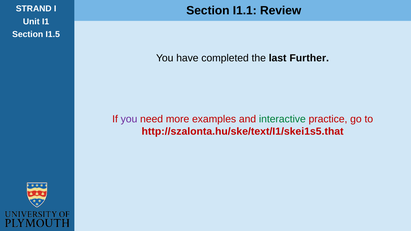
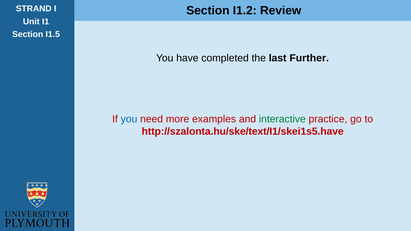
I1.1: I1.1 -> I1.2
you at (129, 119) colour: purple -> blue
http://szalonta.hu/ske/text/I1/skei1s5.that: http://szalonta.hu/ske/text/I1/skei1s5.that -> http://szalonta.hu/ske/text/I1/skei1s5.have
